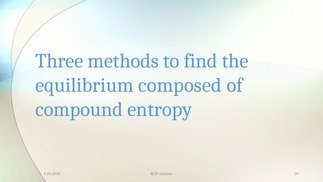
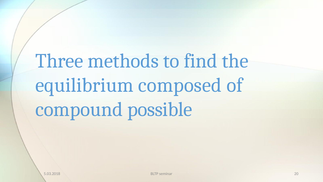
entropy: entropy -> possible
